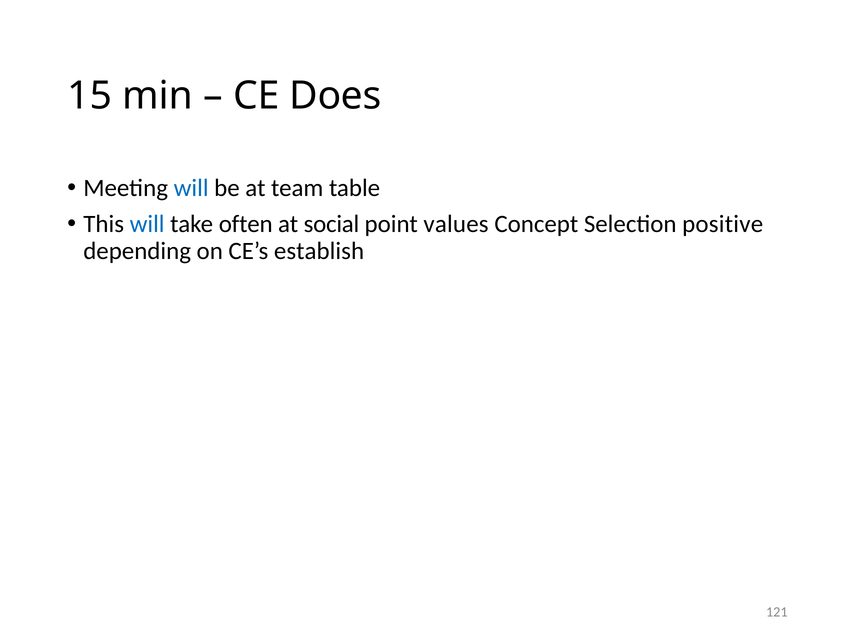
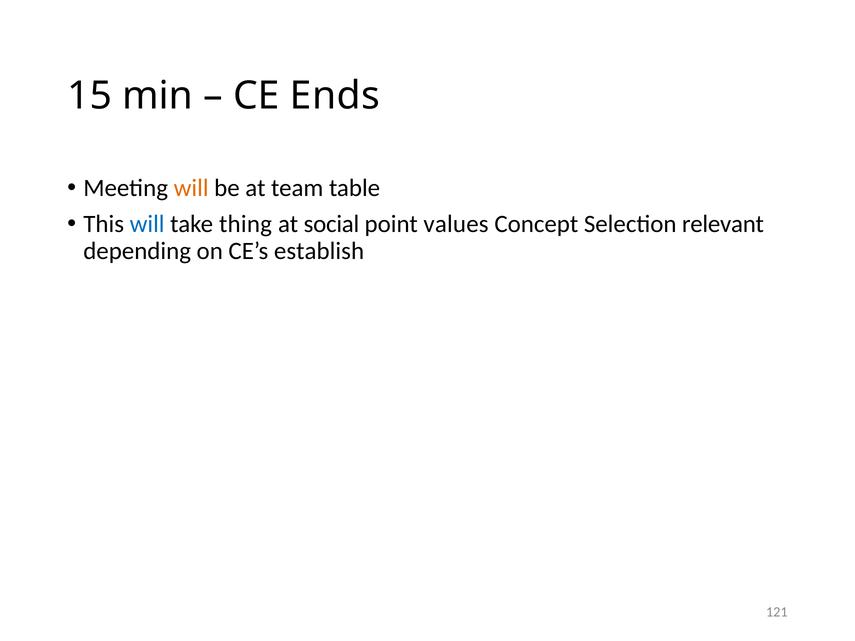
Does: Does -> Ends
will at (191, 188) colour: blue -> orange
often: often -> thing
positive: positive -> relevant
